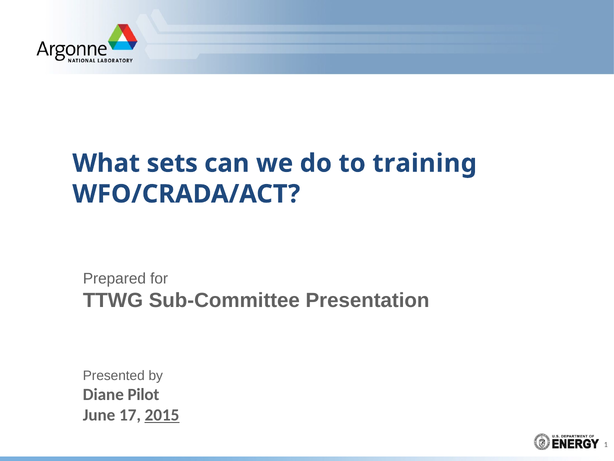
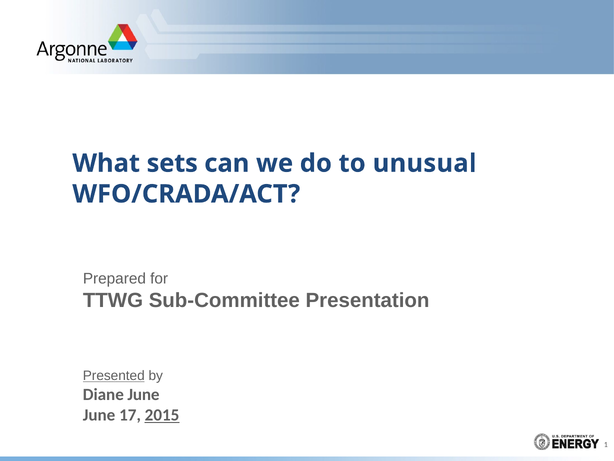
training: training -> unusual
Presented underline: none -> present
Diane Pilot: Pilot -> June
